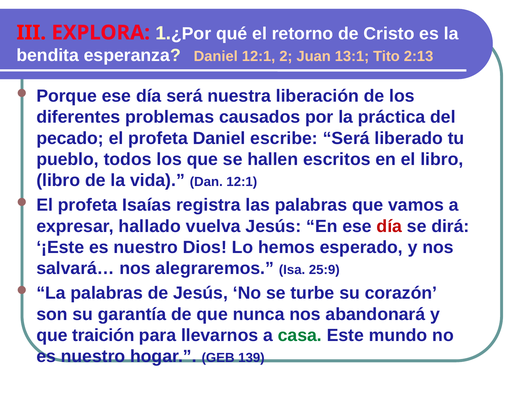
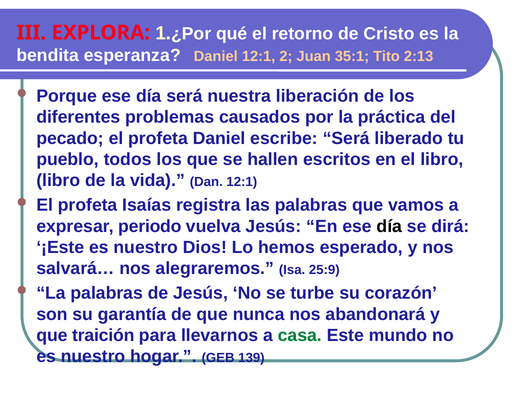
13:1: 13:1 -> 35:1
hallado: hallado -> periodo
día at (389, 226) colour: red -> black
